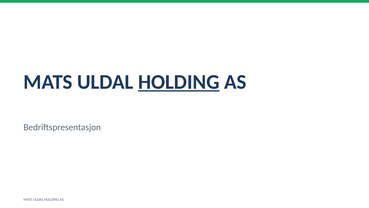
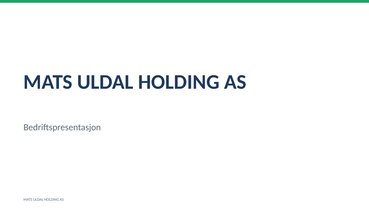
HOLDING at (179, 82) underline: present -> none
